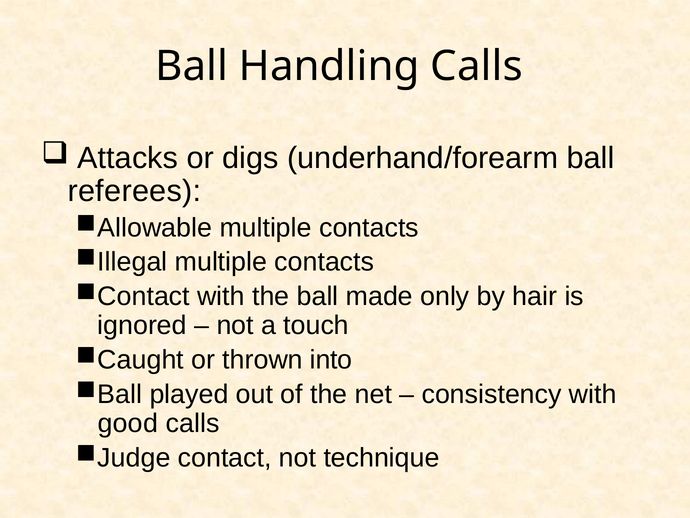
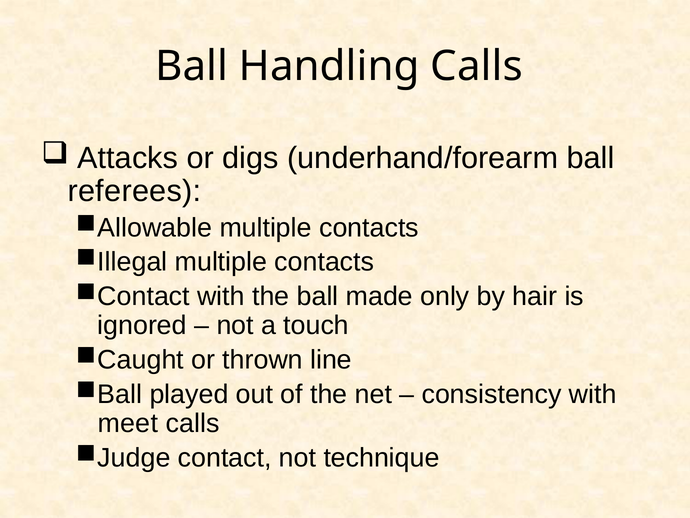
into: into -> line
good: good -> meet
